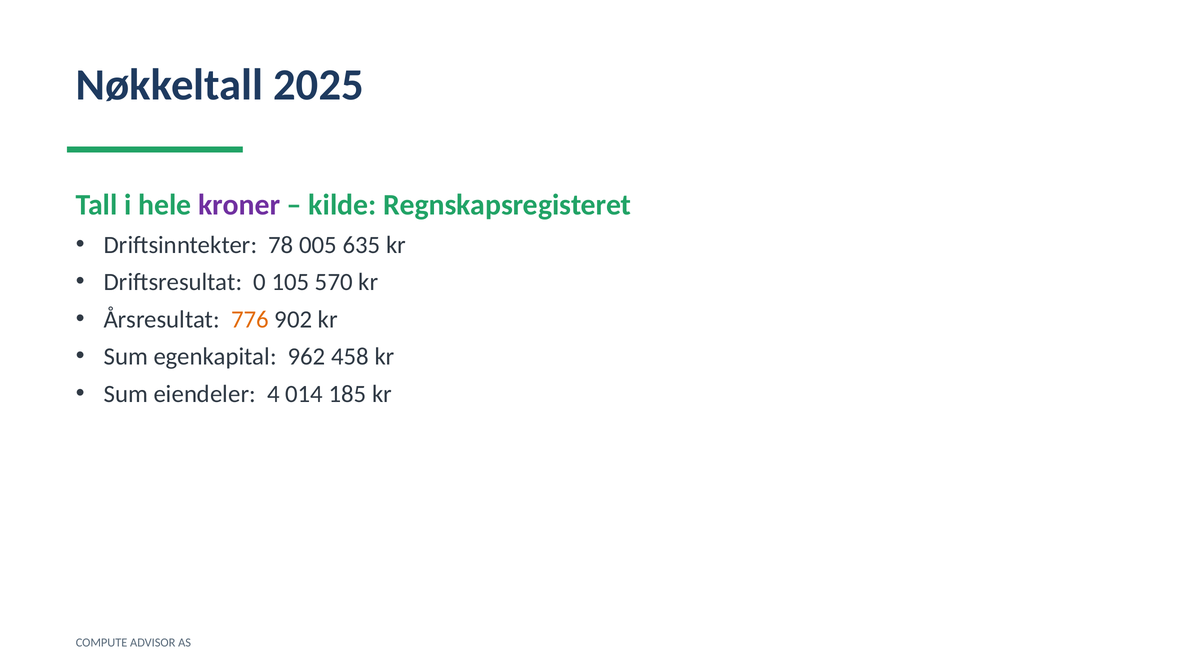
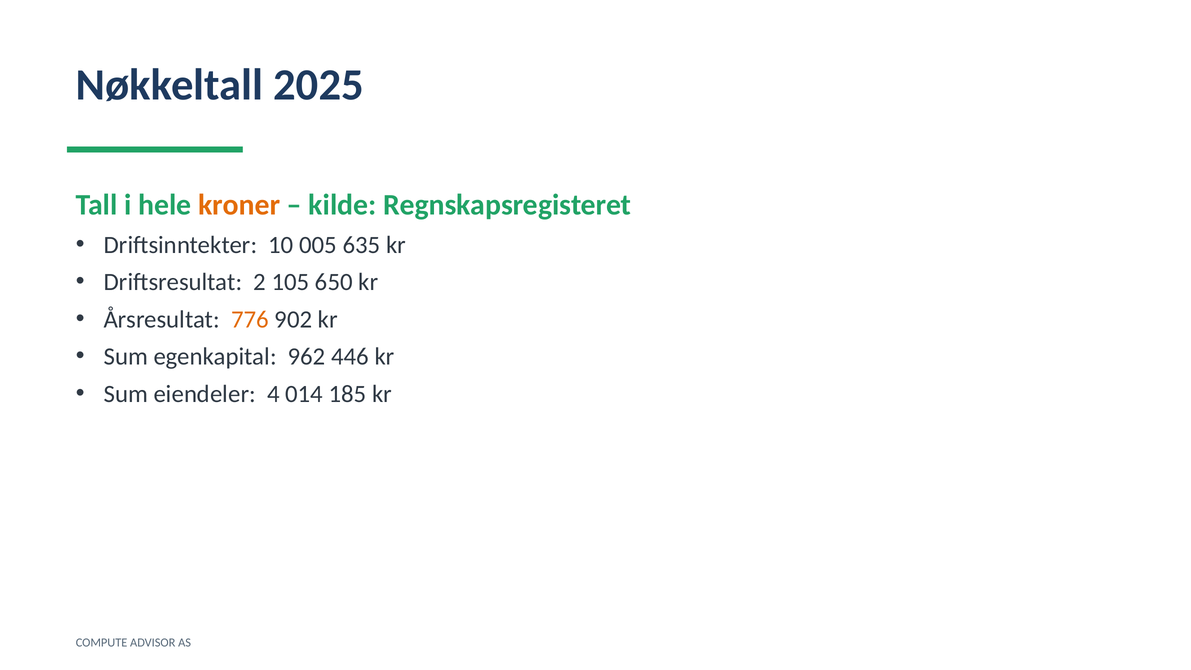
kroner colour: purple -> orange
78: 78 -> 10
0: 0 -> 2
570: 570 -> 650
458: 458 -> 446
